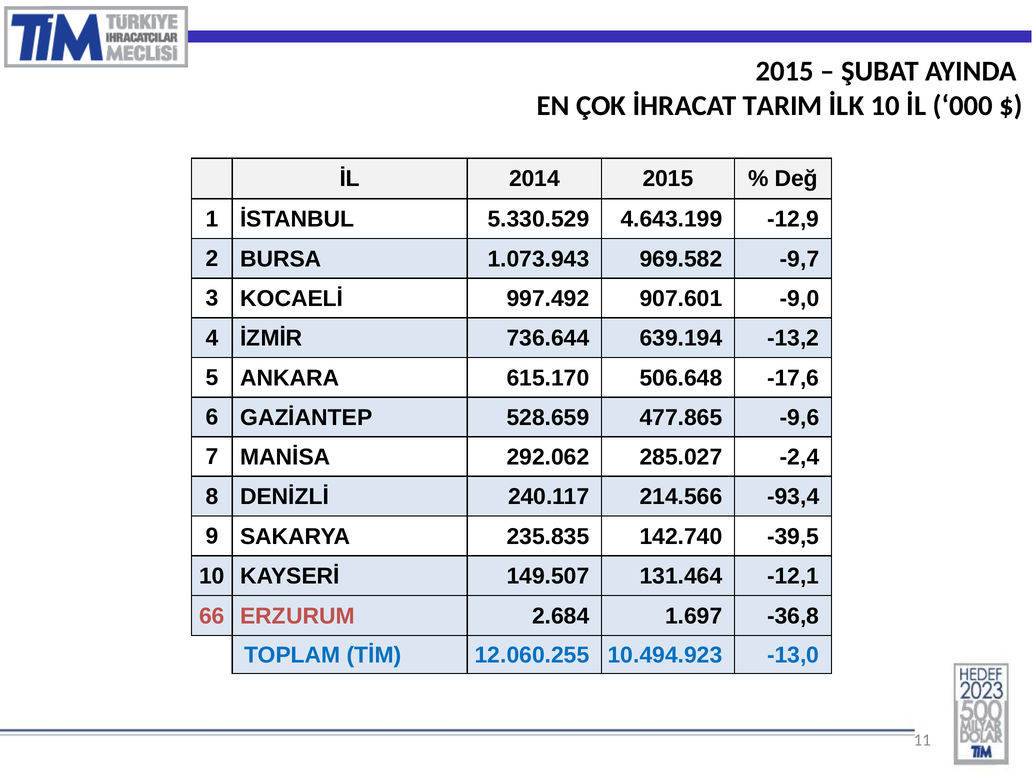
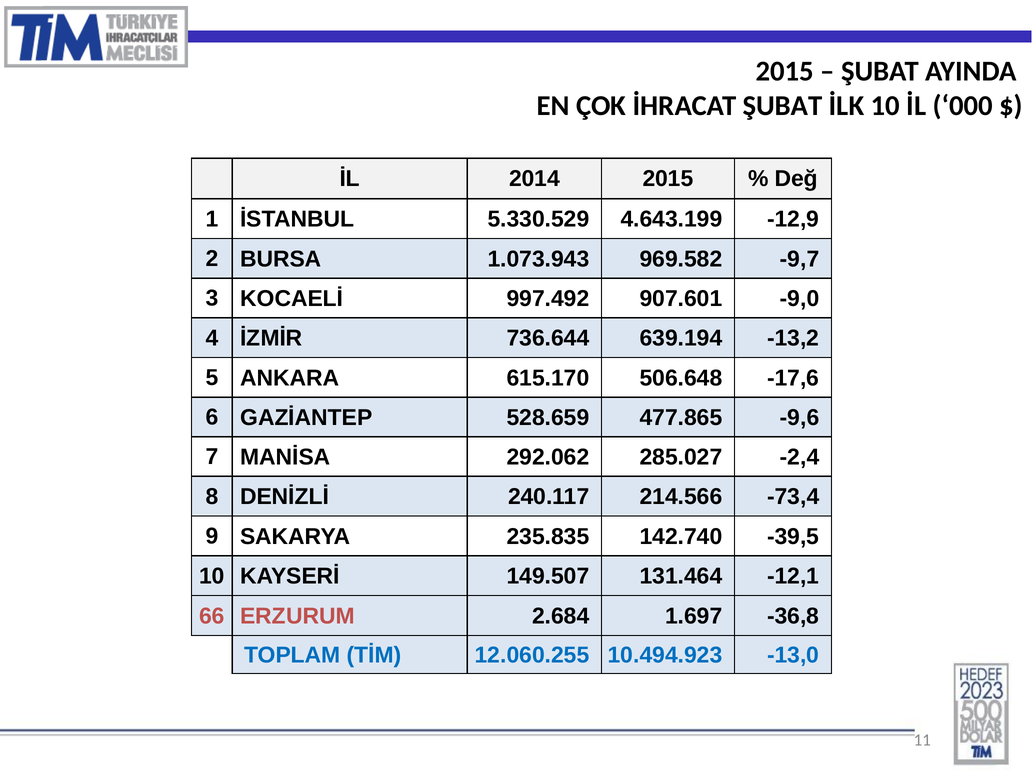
İHRACAT TARIM: TARIM -> ŞUBAT
-93,4: -93,4 -> -73,4
